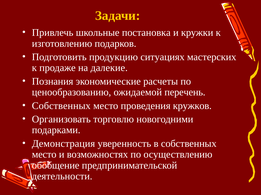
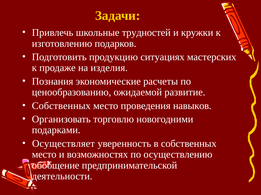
постановка: постановка -> трудностей
далекие: далекие -> изделия
перечень: перечень -> развитие
кружков: кружков -> навыков
Демонстрация: Демонстрация -> Осуществляет
